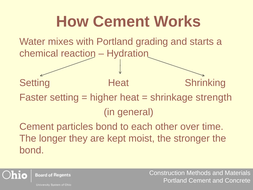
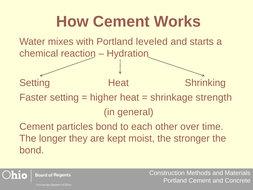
grading: grading -> leveled
